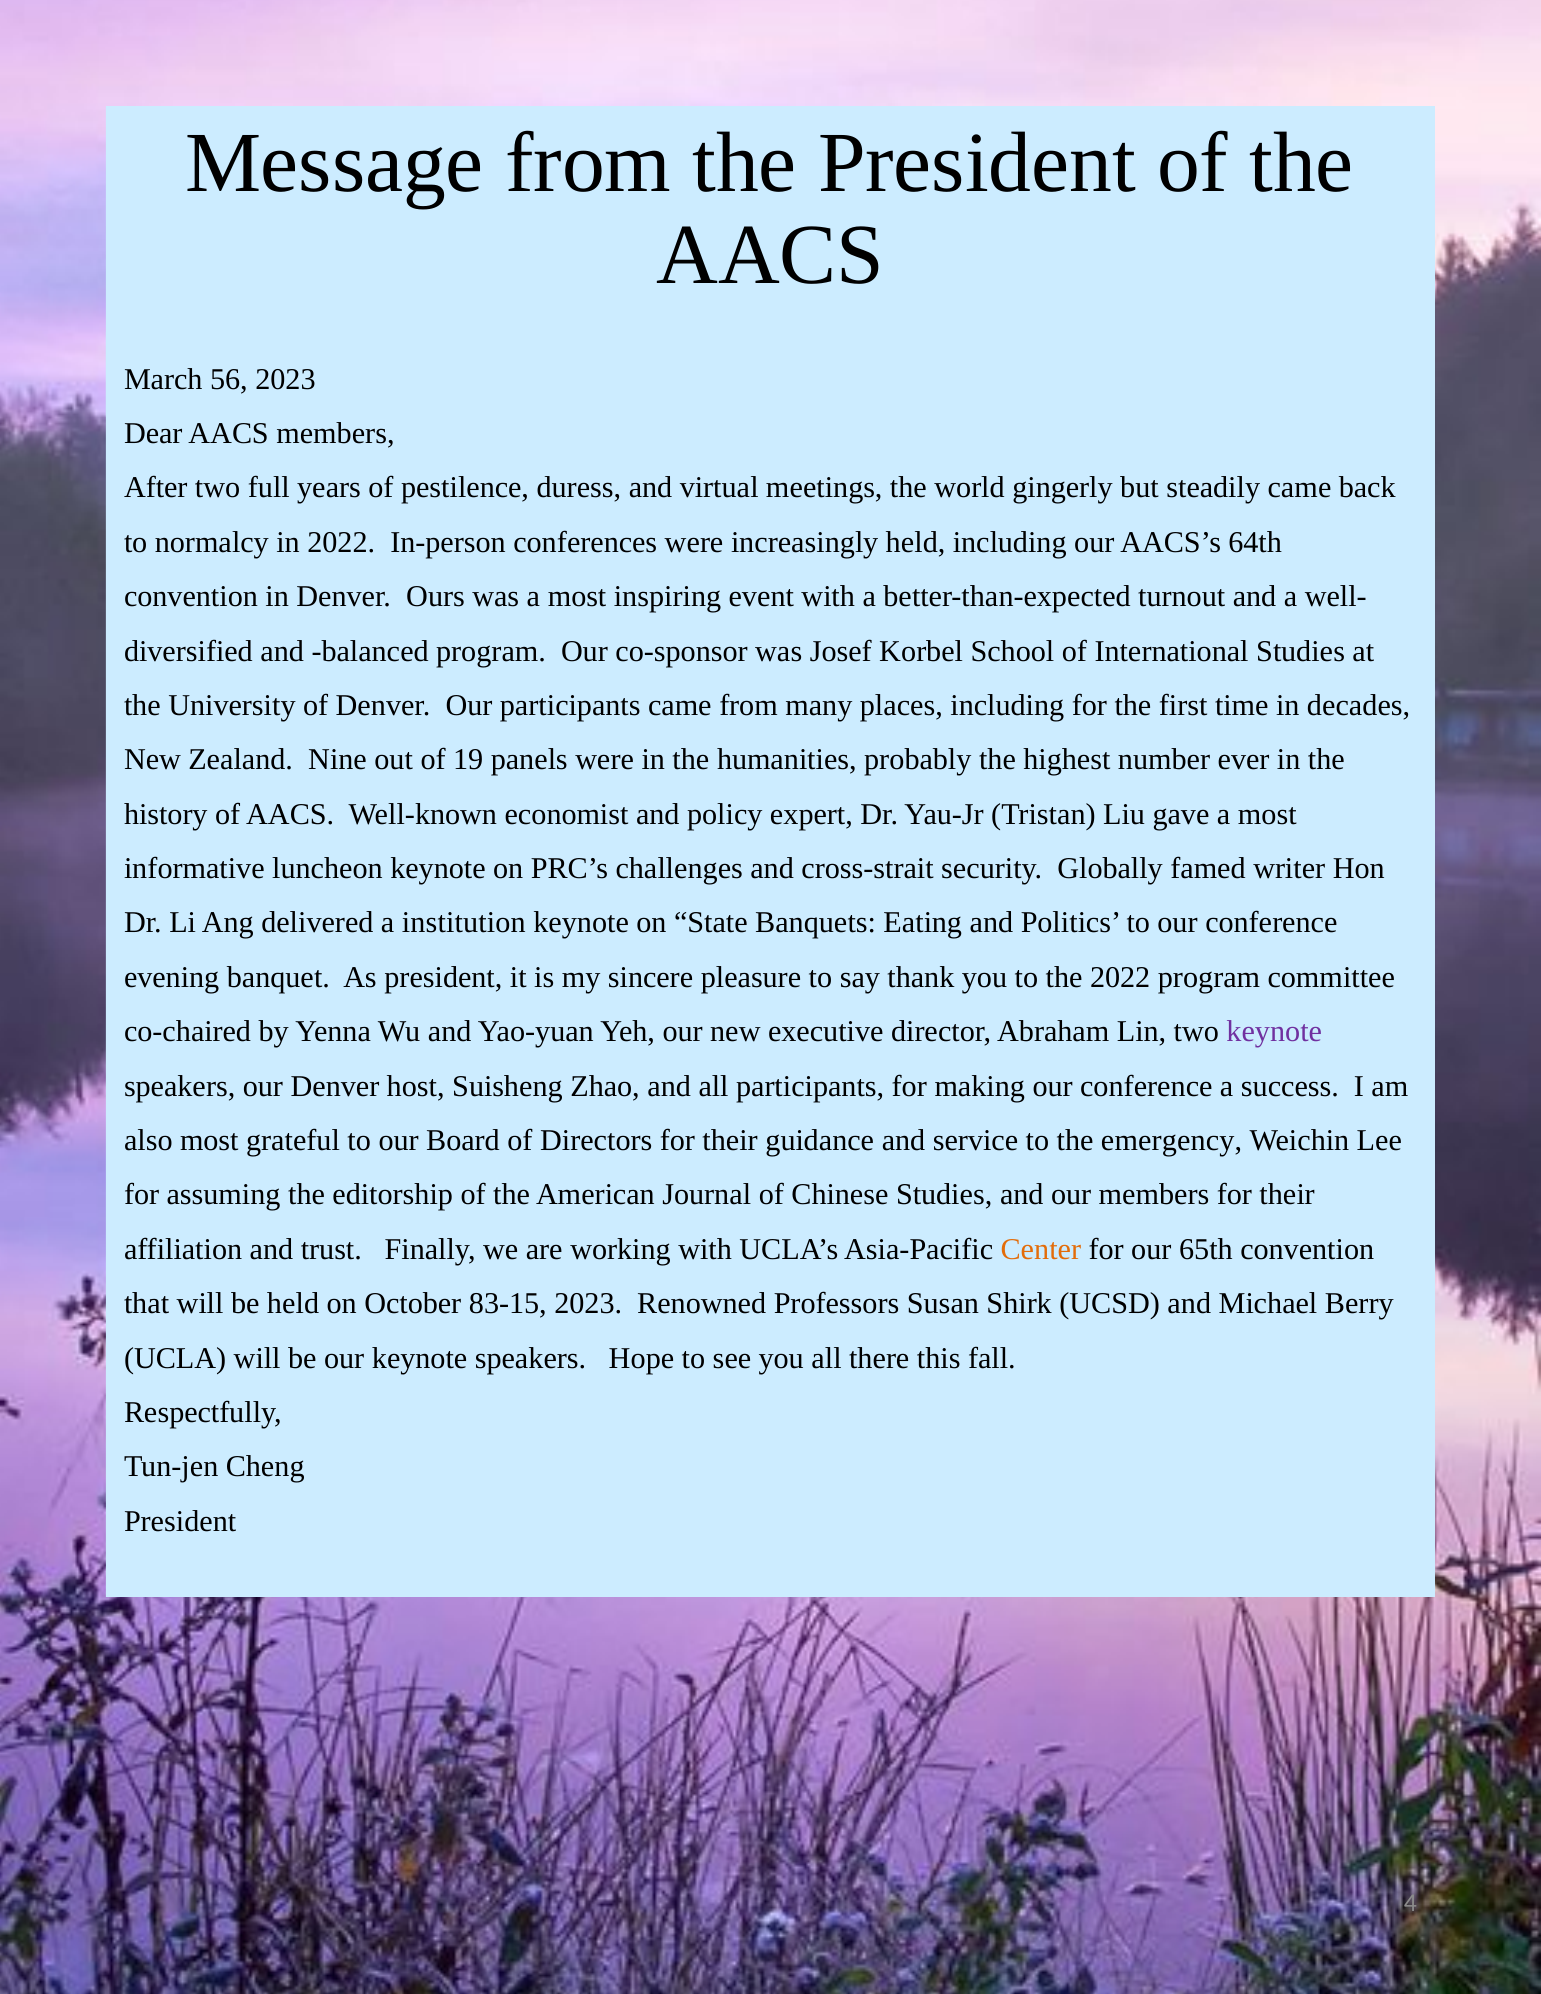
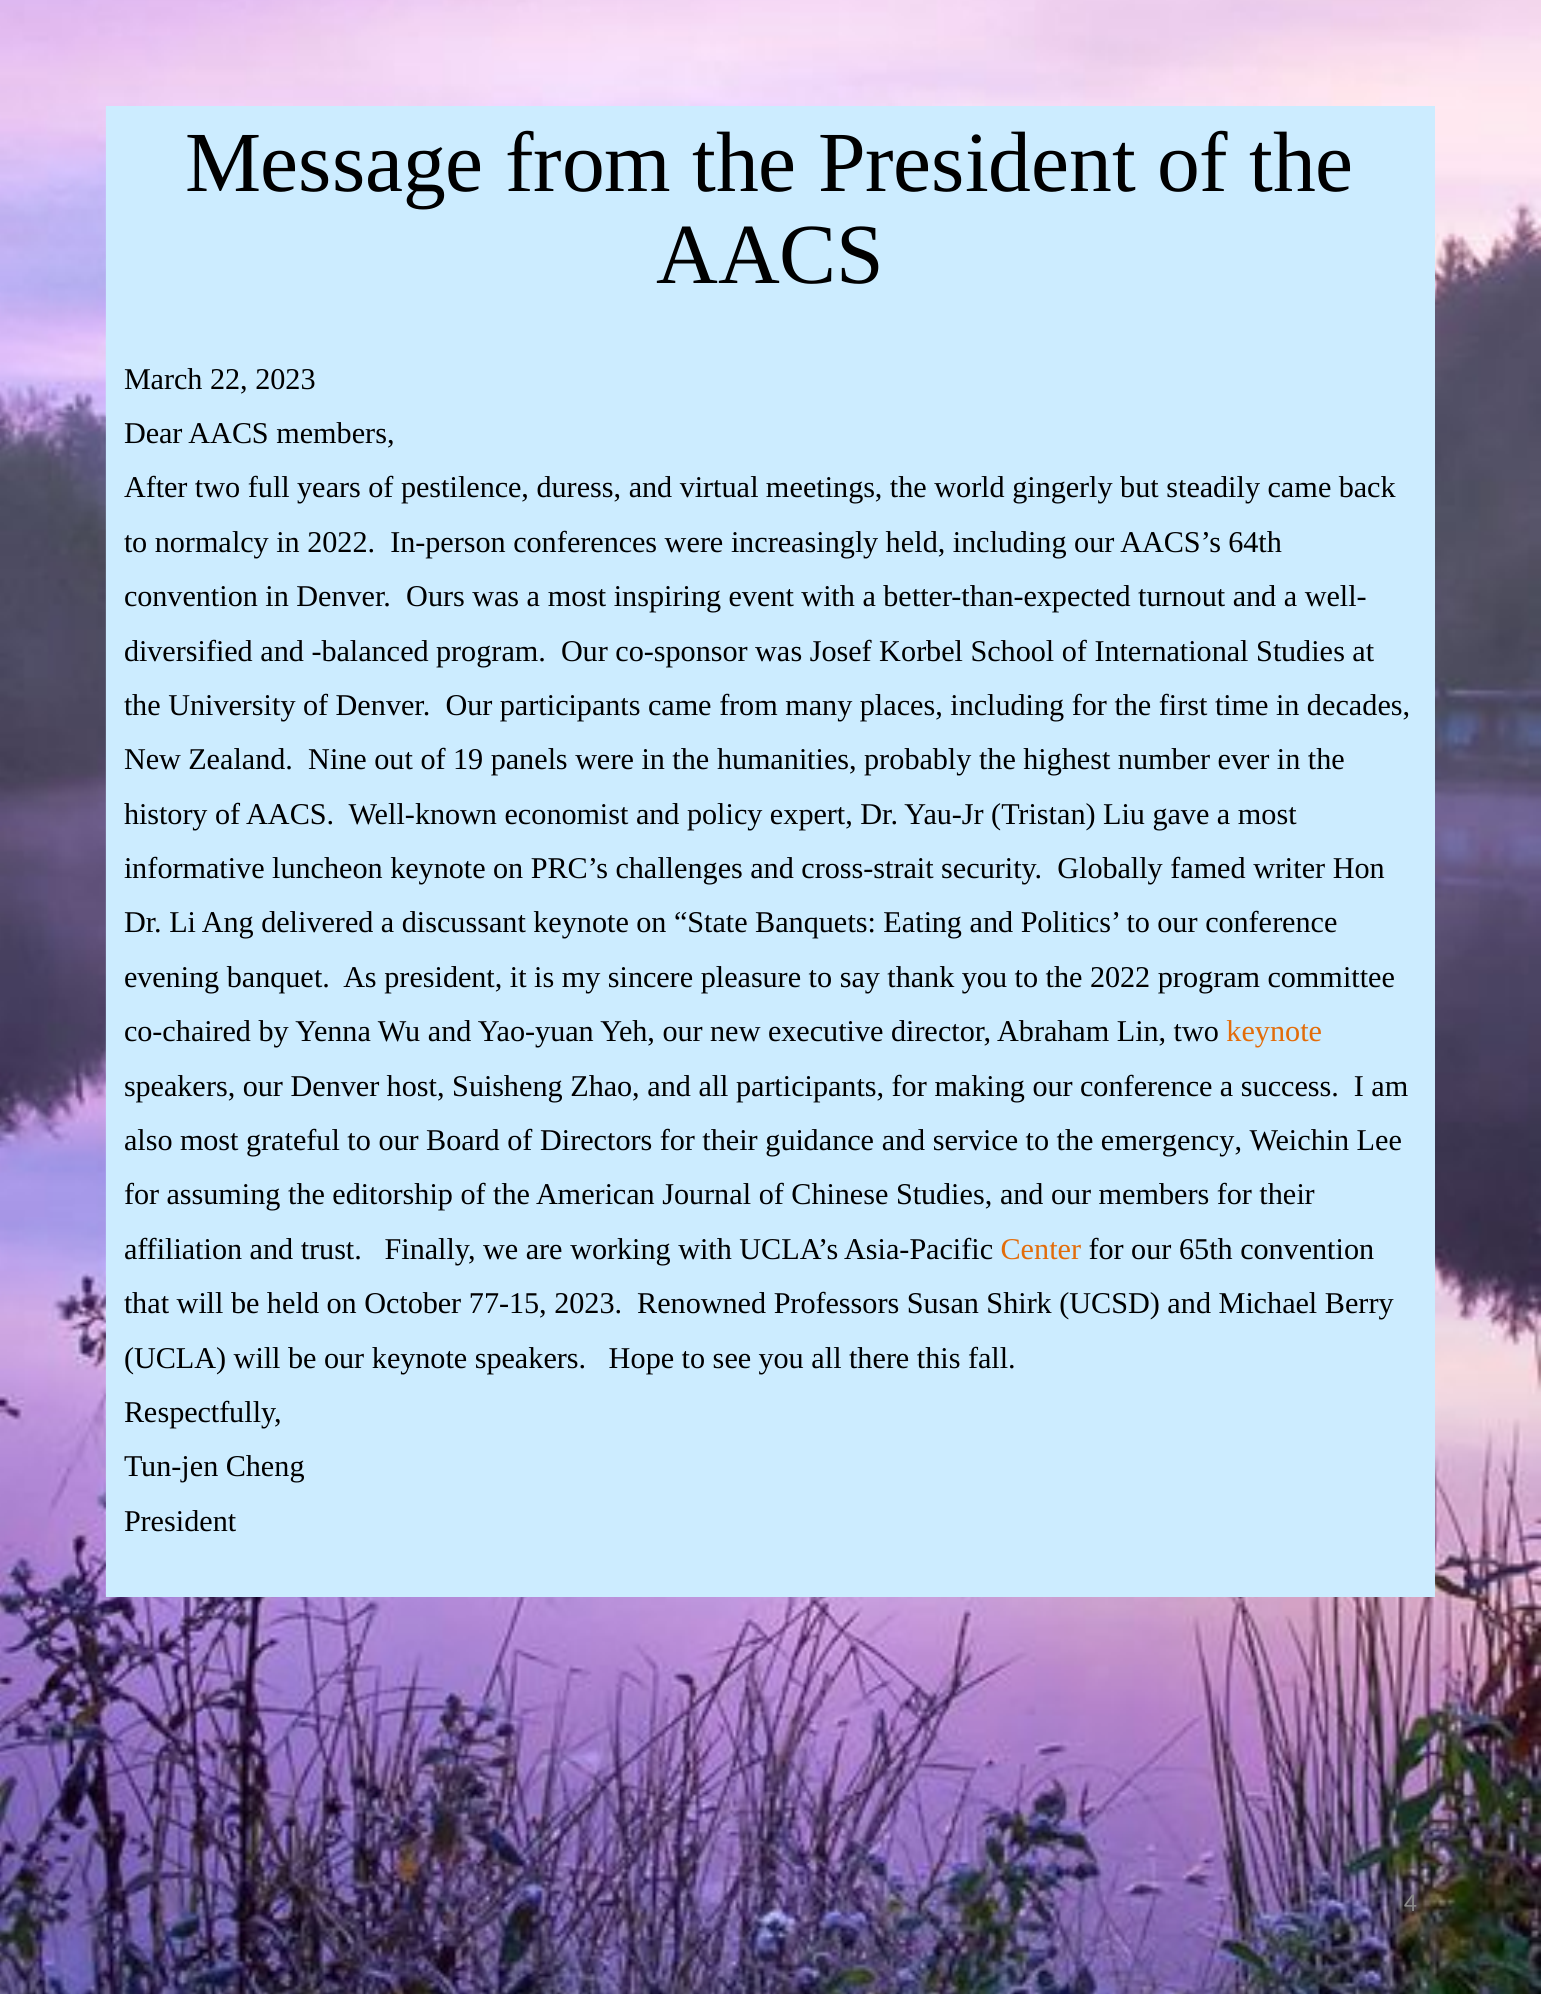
56: 56 -> 22
institution: institution -> discussant
keynote at (1274, 1032) colour: purple -> orange
83-15: 83-15 -> 77-15
